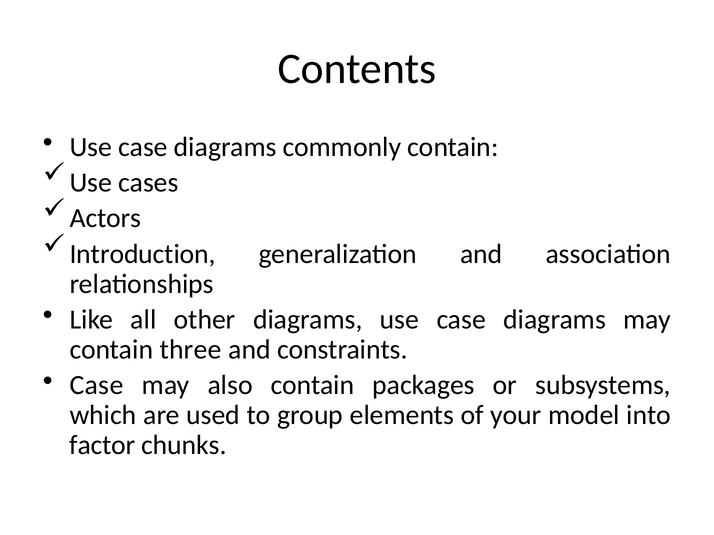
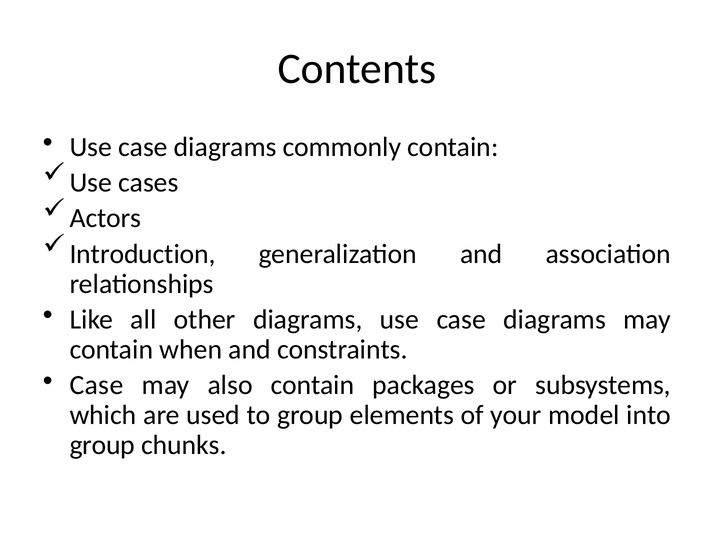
three: three -> when
factor at (102, 446): factor -> group
